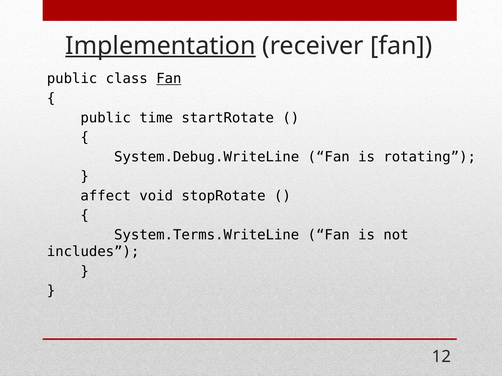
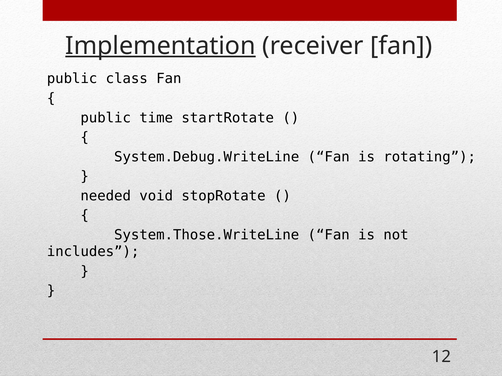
Fan at (169, 79) underline: present -> none
affect: affect -> needed
System.Terms.WriteLine: System.Terms.WriteLine -> System.Those.WriteLine
